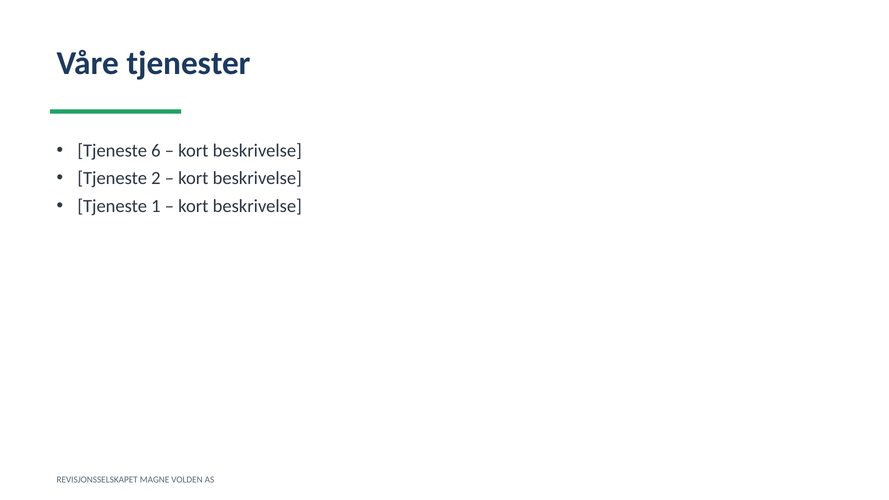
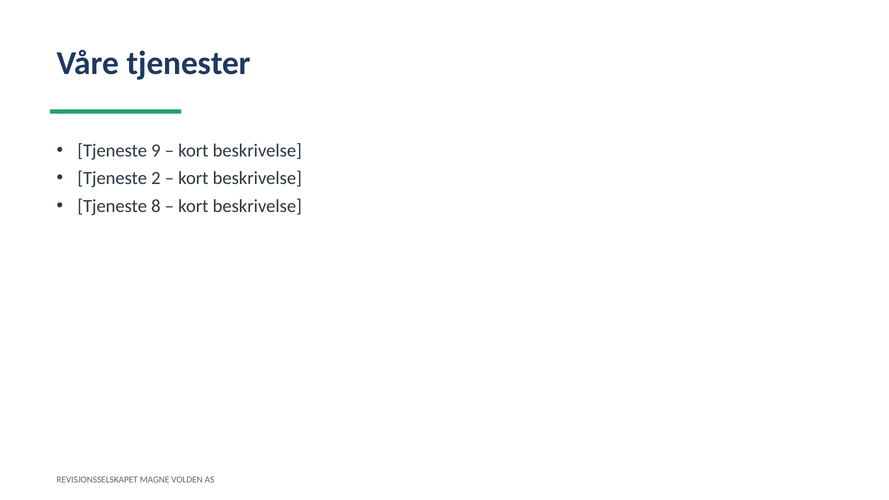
6: 6 -> 9
1: 1 -> 8
